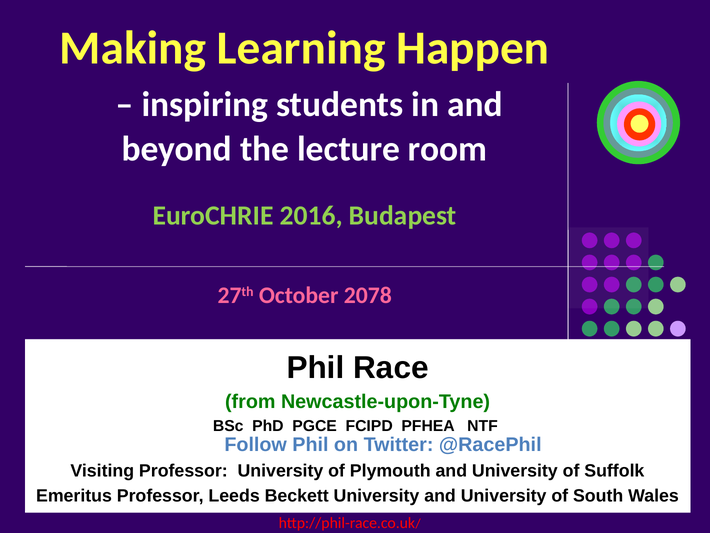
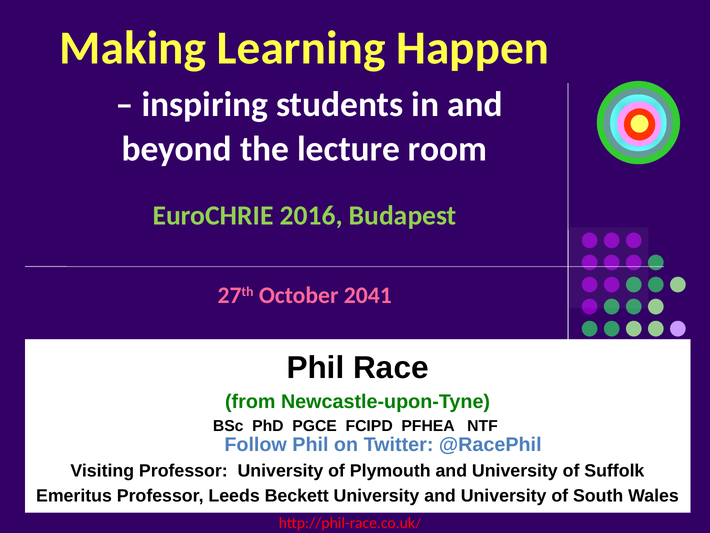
2078: 2078 -> 2041
